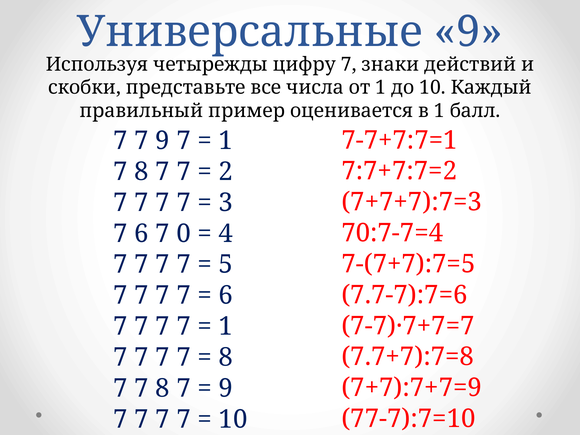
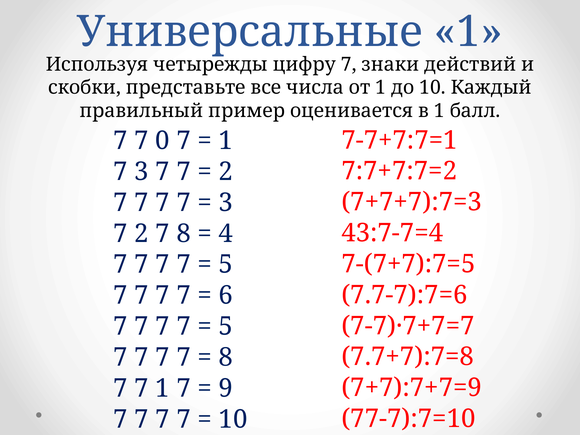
Универсальные 9: 9 -> 1
7 9: 9 -> 0
8 at (141, 172): 8 -> 3
70:7-7=4: 70:7-7=4 -> 43:7-7=4
7 6: 6 -> 2
7 0: 0 -> 8
1 at (226, 326): 1 -> 5
7 7 8: 8 -> 1
